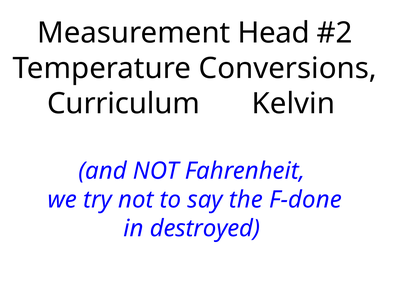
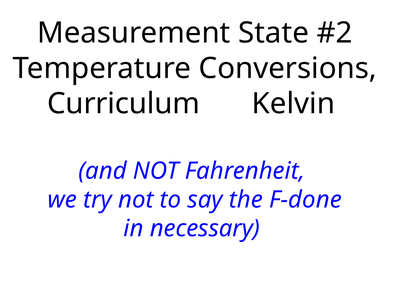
Head: Head -> State
destroyed: destroyed -> necessary
